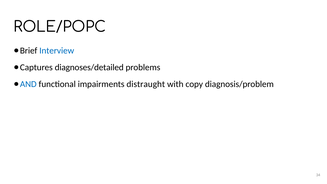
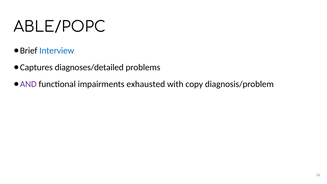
ROLE/POPC: ROLE/POPC -> ABLE/POPC
AND colour: blue -> purple
distraught: distraught -> exhausted
